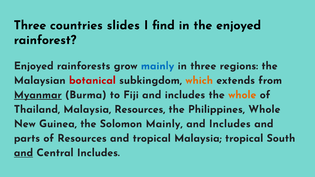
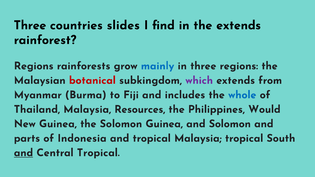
the enjoyed: enjoyed -> extends
Enjoyed at (34, 66): Enjoyed -> Regions
which colour: orange -> purple
Myanmar underline: present -> none
whole at (242, 95) colour: orange -> blue
Philippines Whole: Whole -> Would
Solomon Mainly: Mainly -> Guinea
Includes at (230, 124): Includes -> Solomon
of Resources: Resources -> Indonesia
Central Includes: Includes -> Tropical
